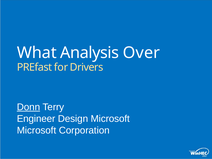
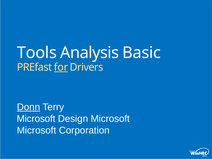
What: What -> Tools
Over: Over -> Basic
for underline: none -> present
Engineer at (36, 119): Engineer -> Microsoft
